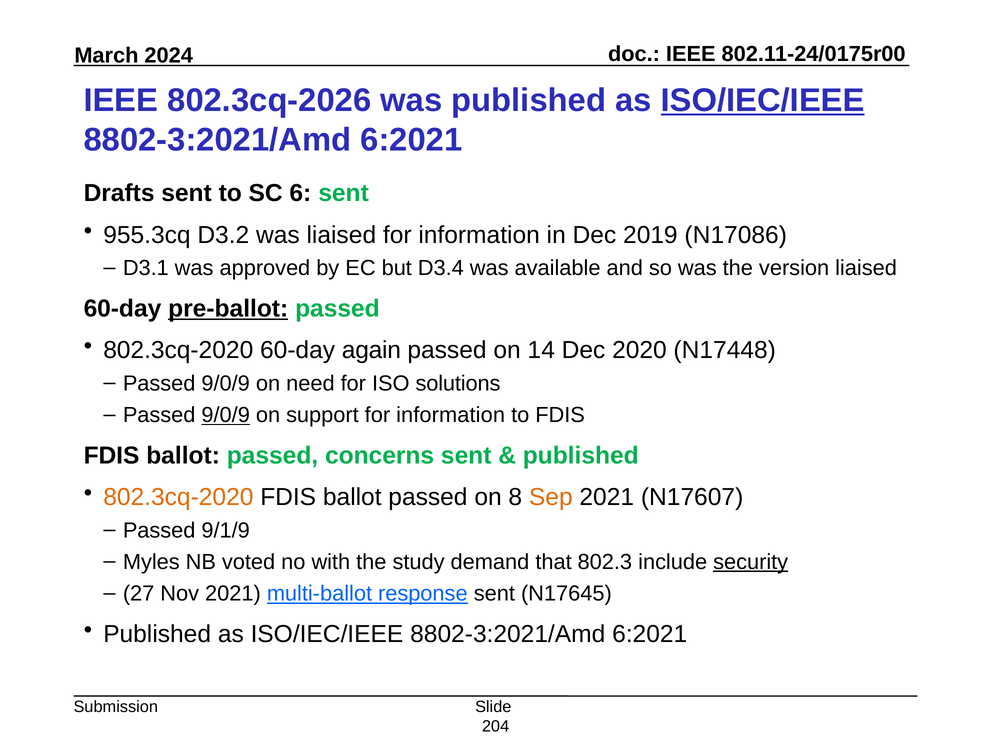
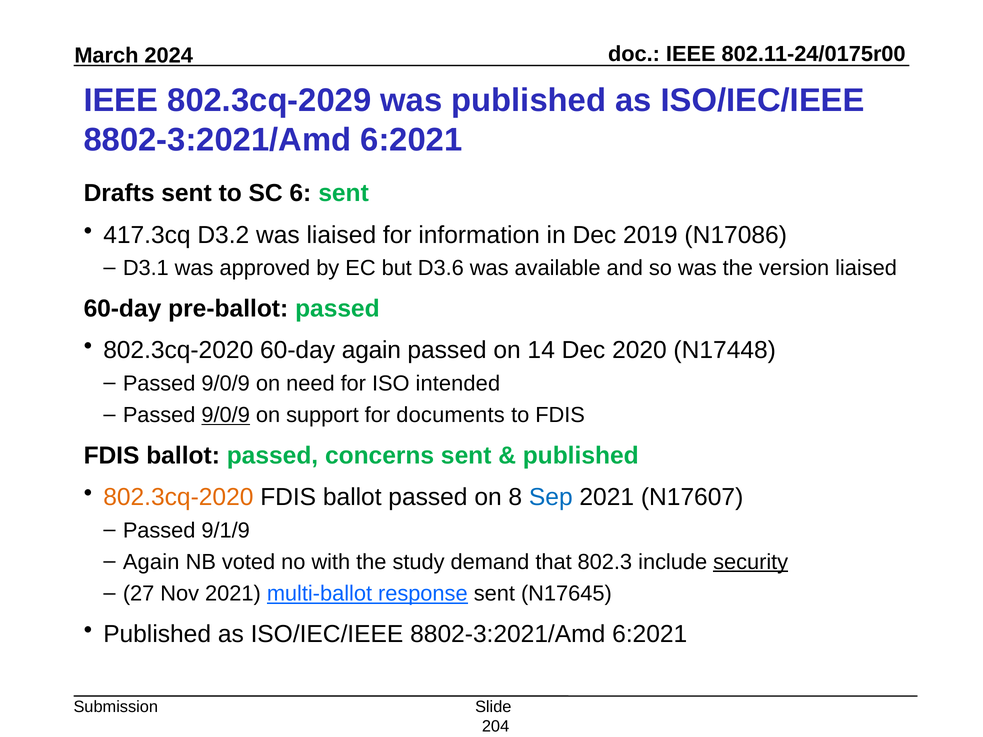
802.3cq-2026: 802.3cq-2026 -> 802.3cq-2029
ISO/IEC/IEEE at (763, 101) underline: present -> none
955.3cq: 955.3cq -> 417.3cq
D3.4: D3.4 -> D3.6
pre-ballot underline: present -> none
solutions: solutions -> intended
support for information: information -> documents
Sep colour: orange -> blue
Myles at (151, 562): Myles -> Again
